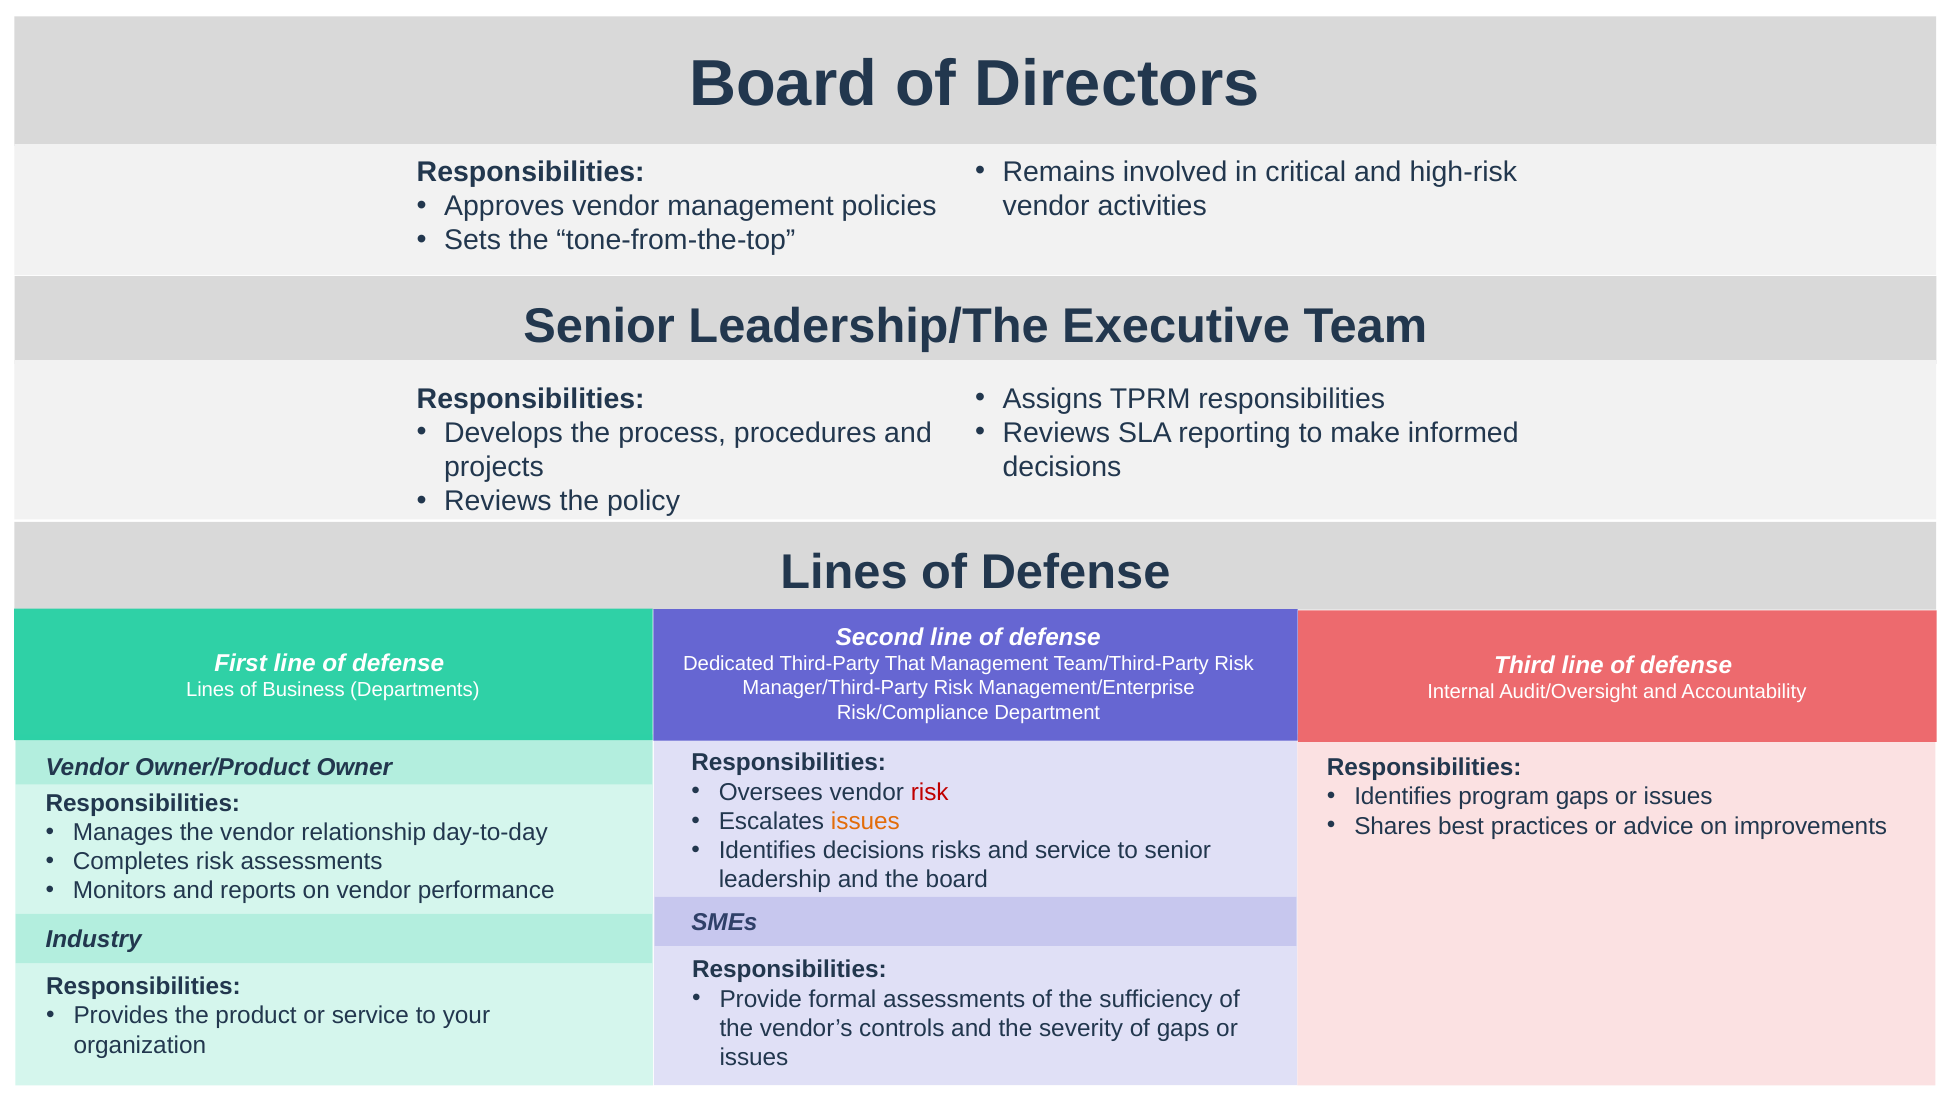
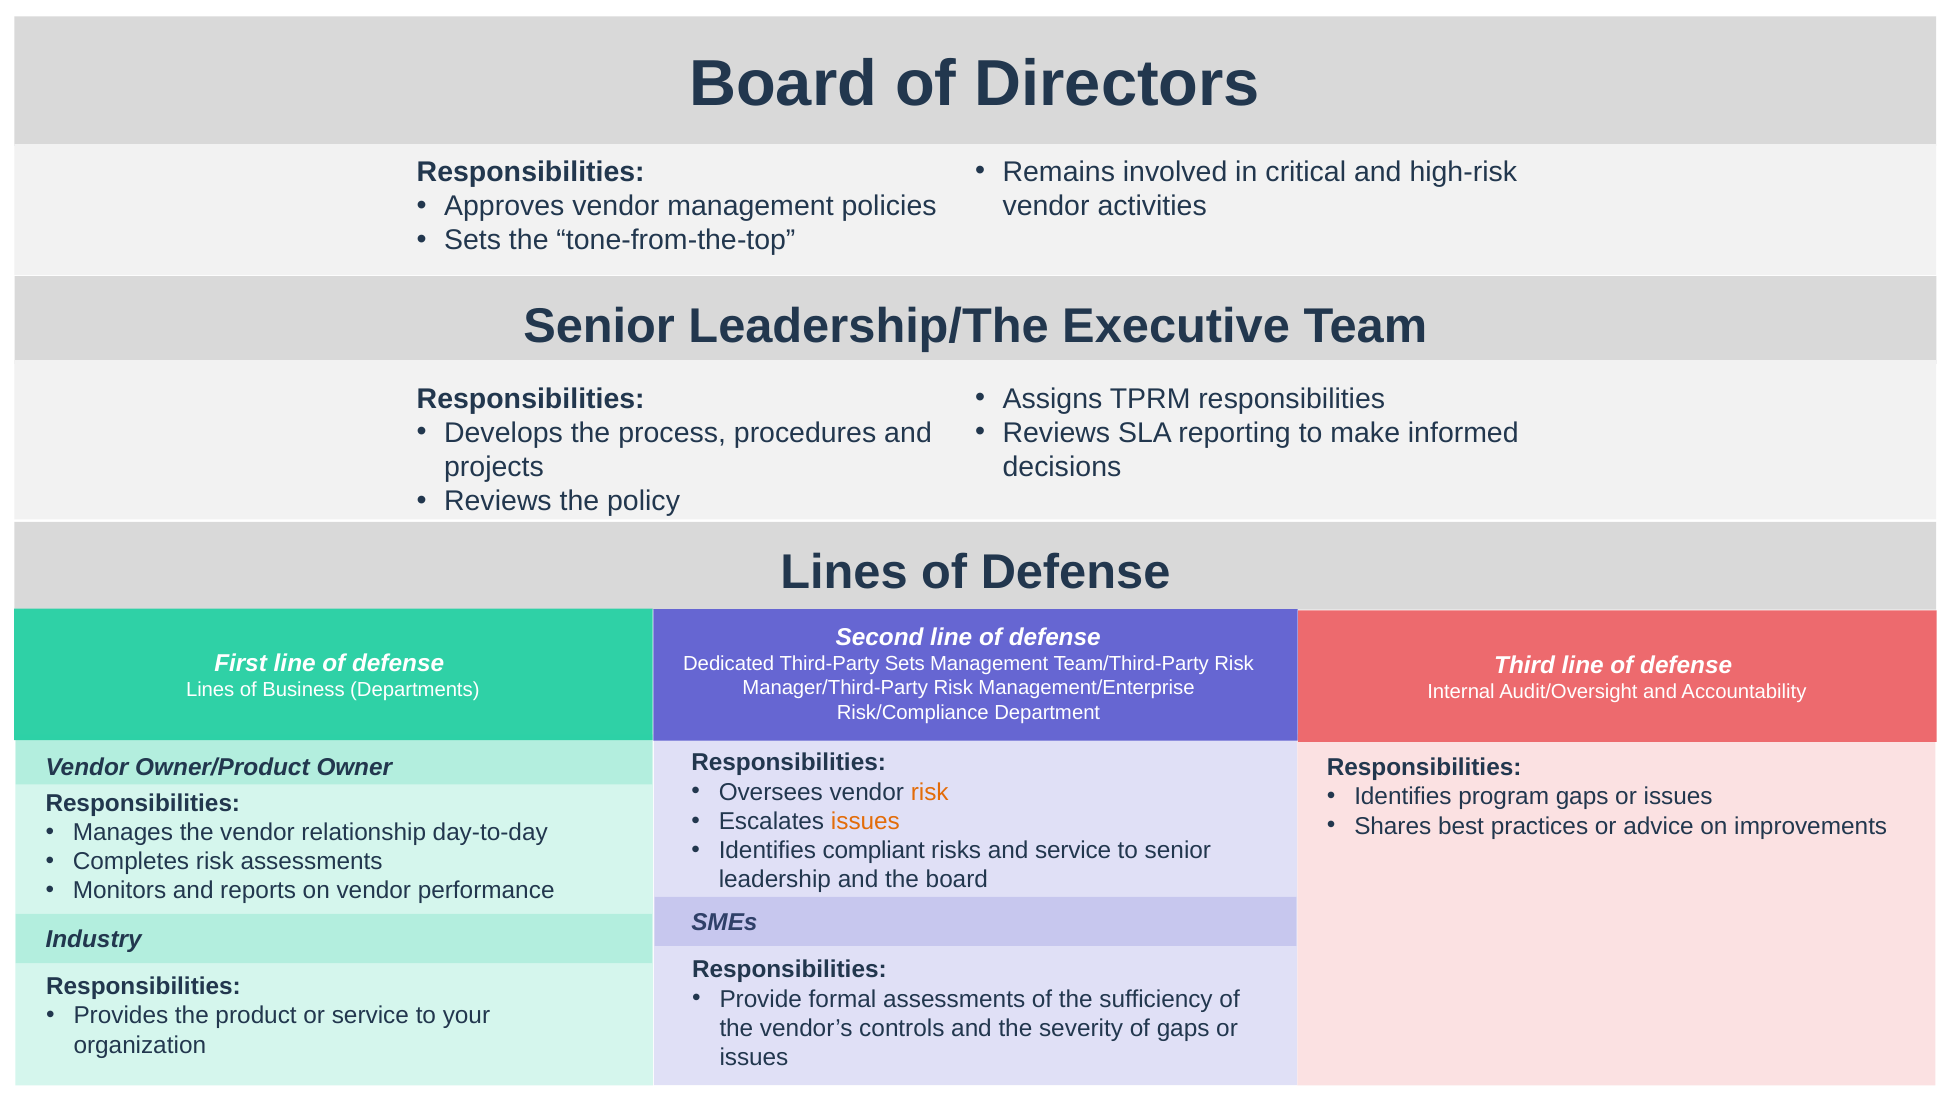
Third-Party That: That -> Sets
risk at (930, 792) colour: red -> orange
Identifies decisions: decisions -> compliant
